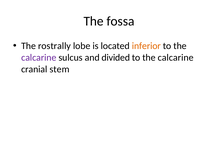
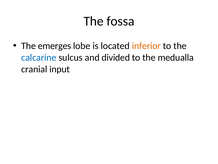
rostrally: rostrally -> emerges
calcarine at (39, 57) colour: purple -> blue
calcarine at (176, 57): calcarine -> medualla
stem: stem -> input
